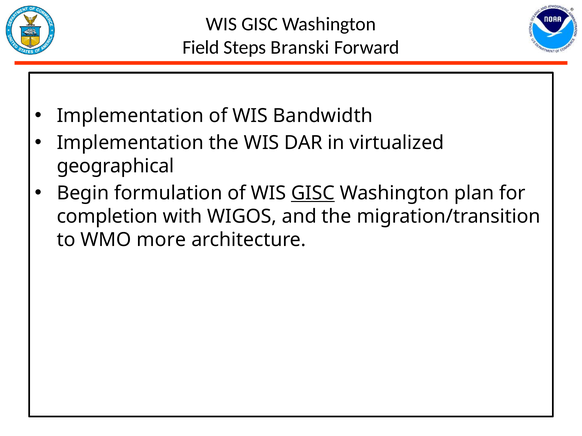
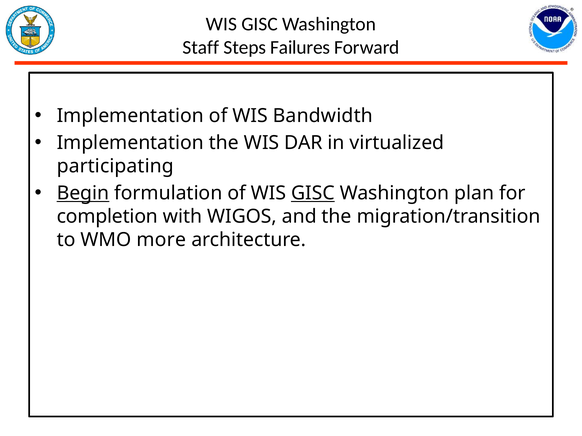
Field: Field -> Staff
Branski: Branski -> Failures
geographical: geographical -> participating
Begin underline: none -> present
